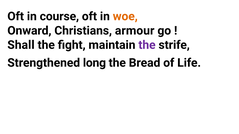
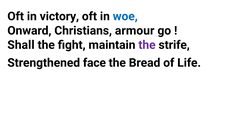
course: course -> victory
woe colour: orange -> blue
long: long -> face
